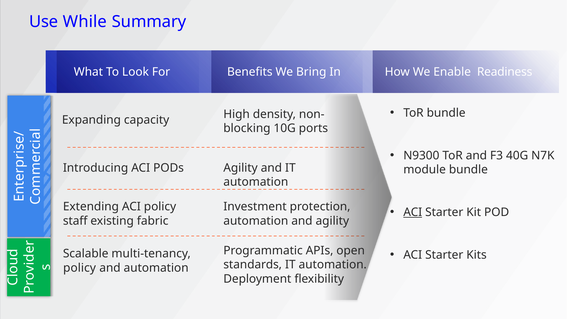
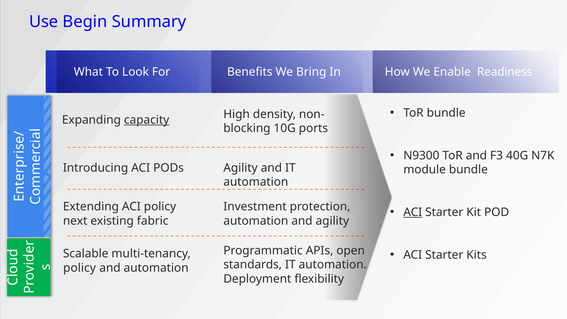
While: While -> Begin
capacity underline: none -> present
staff: staff -> next
